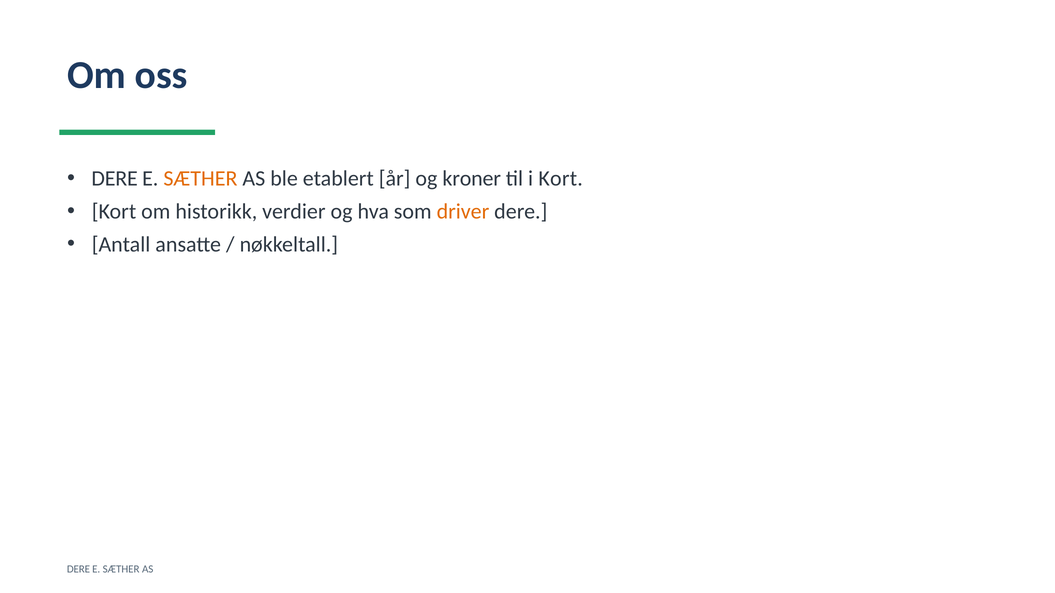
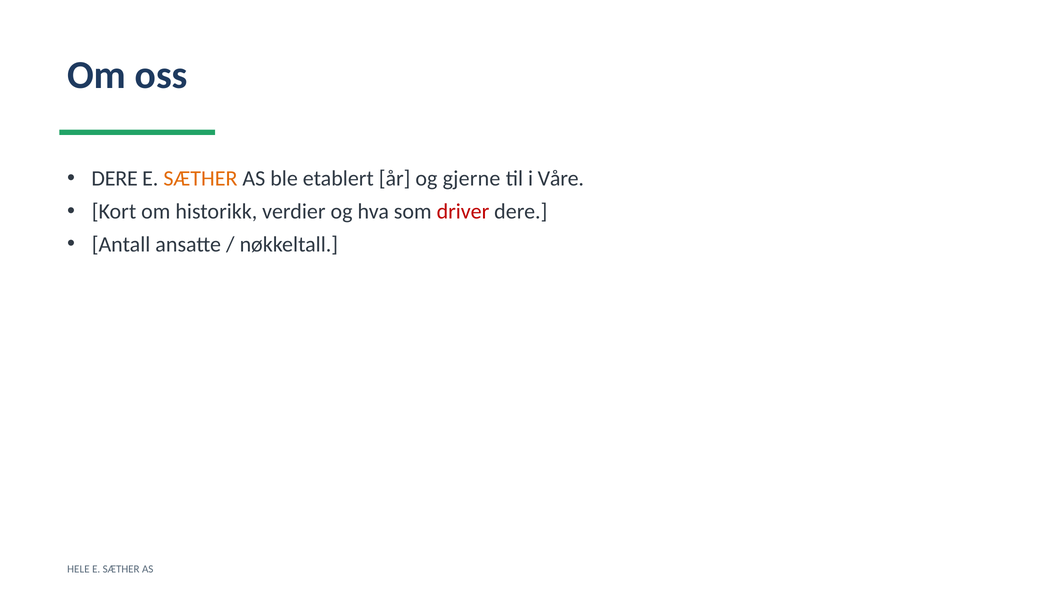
kroner: kroner -> gjerne
i Kort: Kort -> Våre
driver colour: orange -> red
DERE at (78, 569): DERE -> HELE
